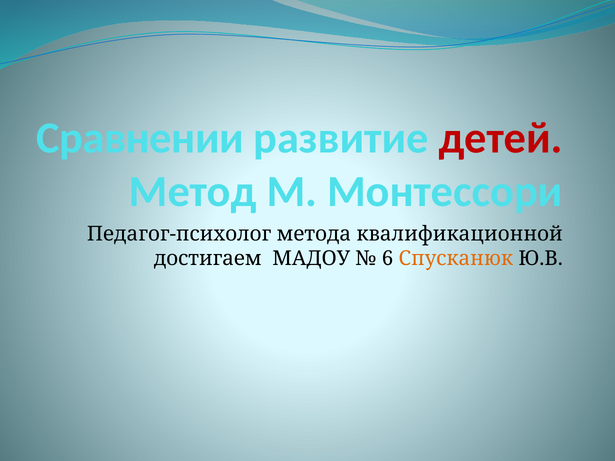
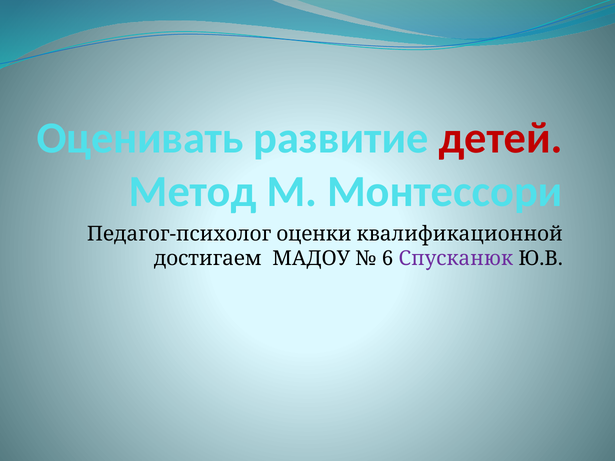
Сравнении: Сравнении -> Оценивать
метода: метода -> оценки
Спусканюк colour: orange -> purple
